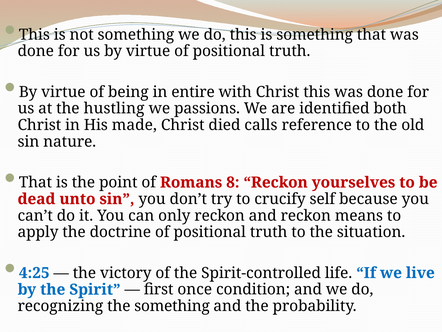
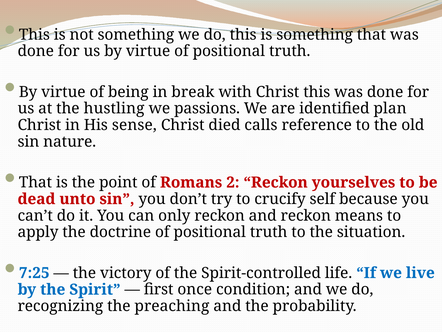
entire: entire -> break
both: both -> plan
made: made -> sense
8: 8 -> 2
4:25: 4:25 -> 7:25
the something: something -> preaching
